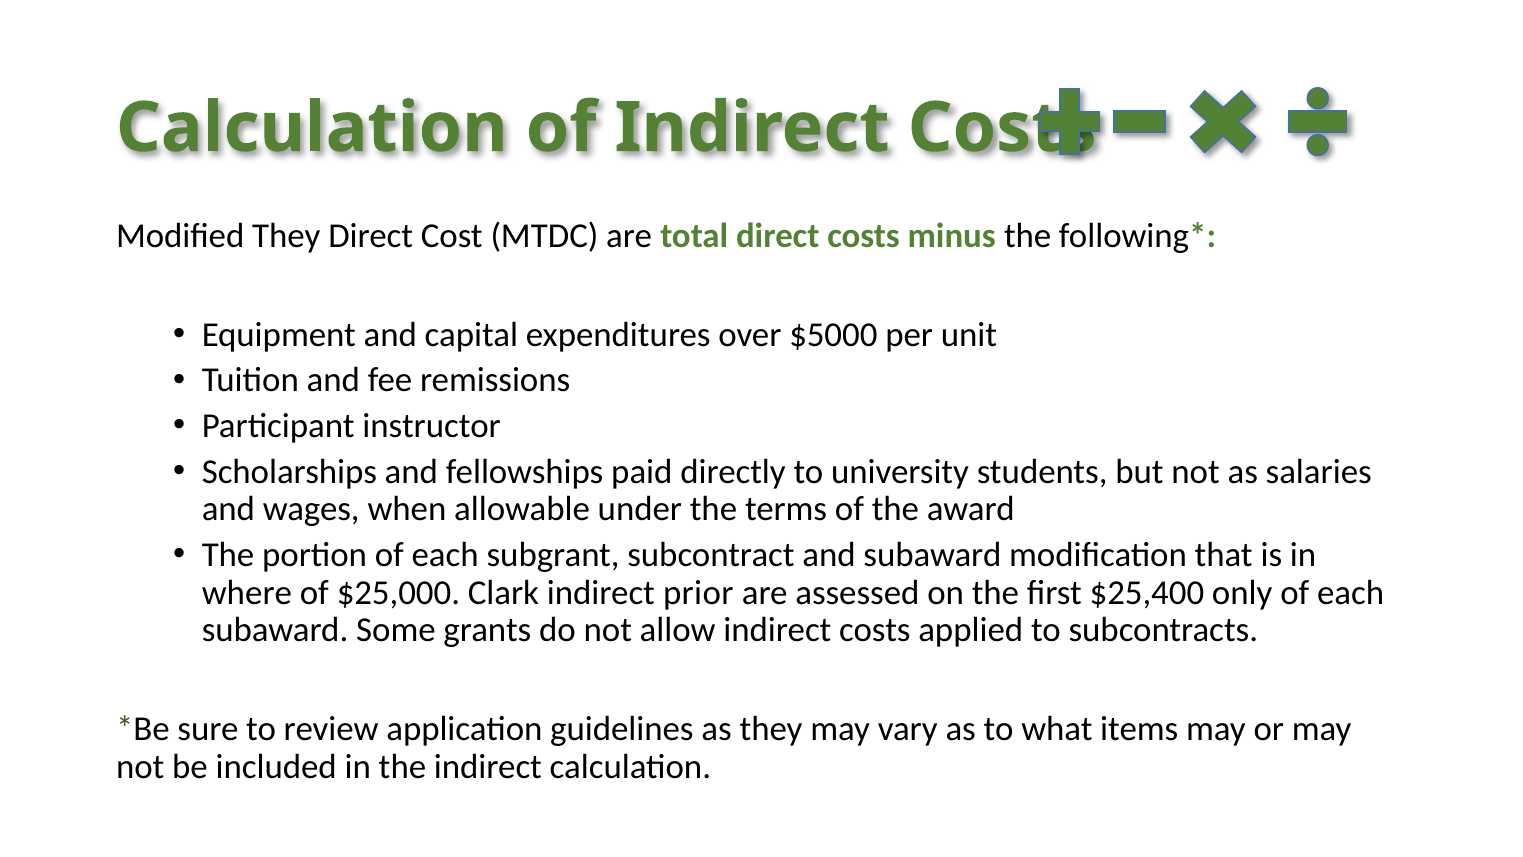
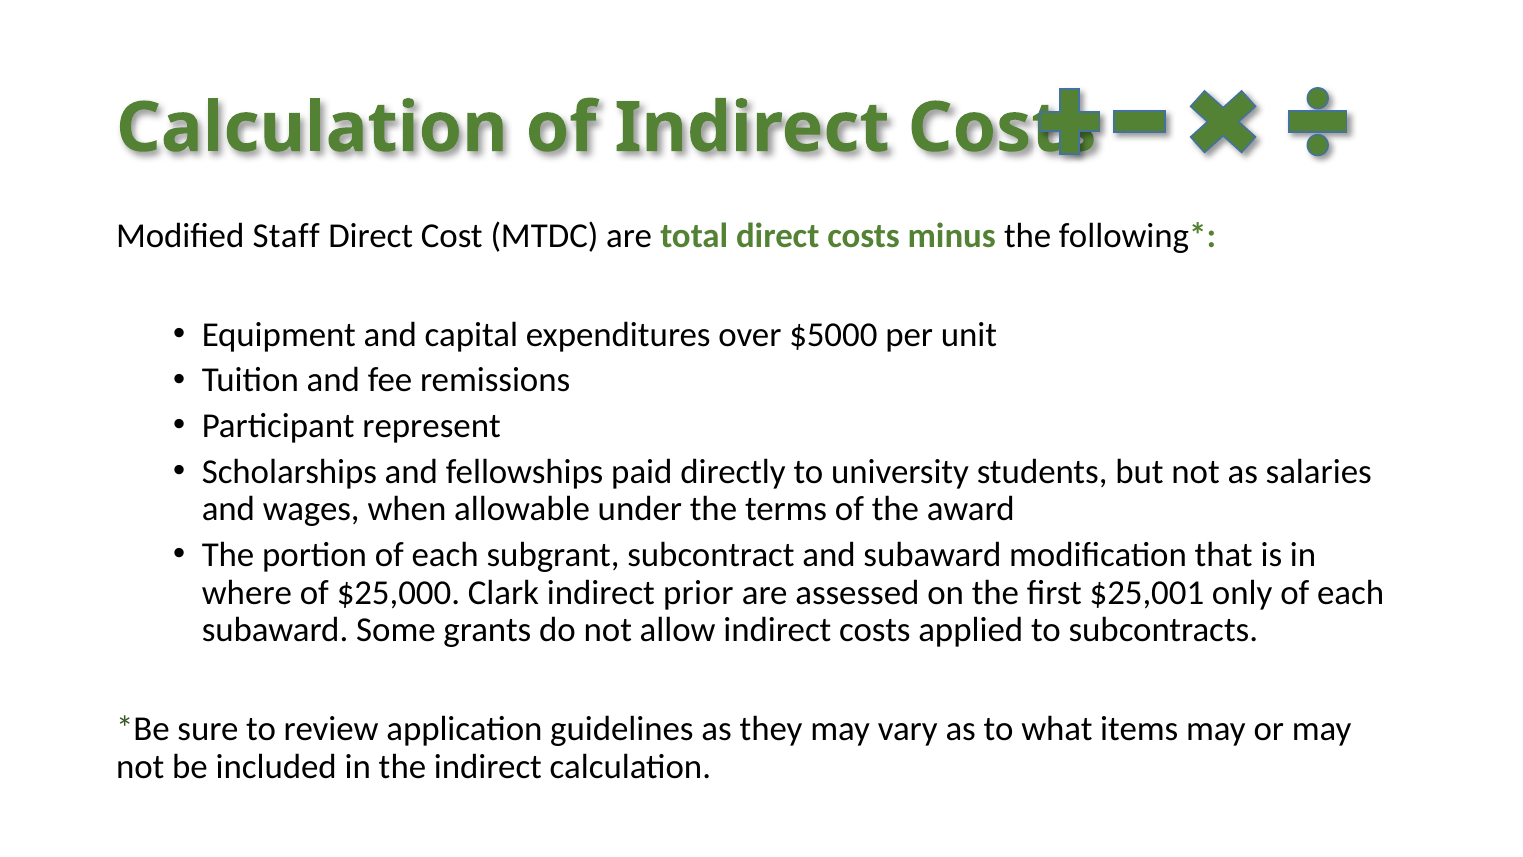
Modified They: They -> Staff
instructor: instructor -> represent
$25,400: $25,400 -> $25,001
